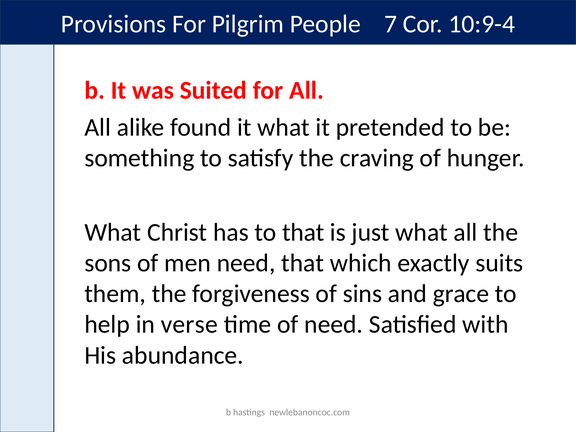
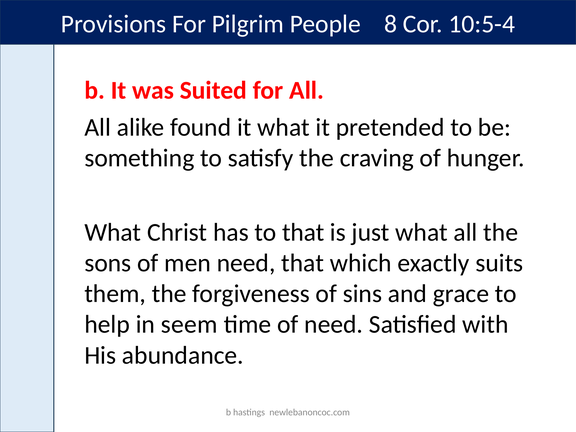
7: 7 -> 8
10:9-4: 10:9-4 -> 10:5-4
verse: verse -> seem
